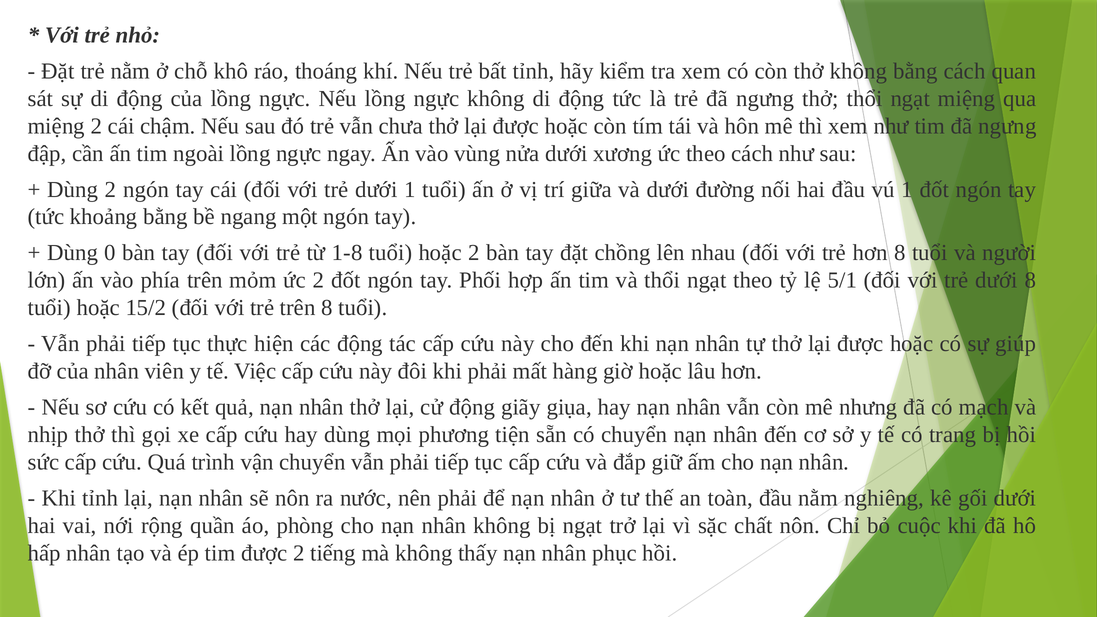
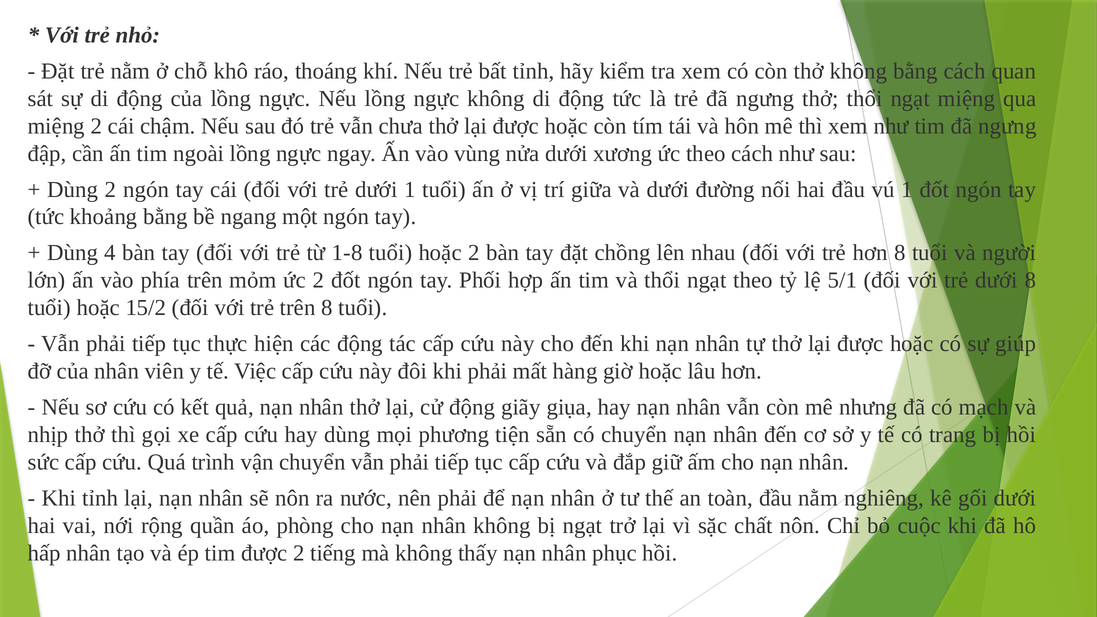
0: 0 -> 4
